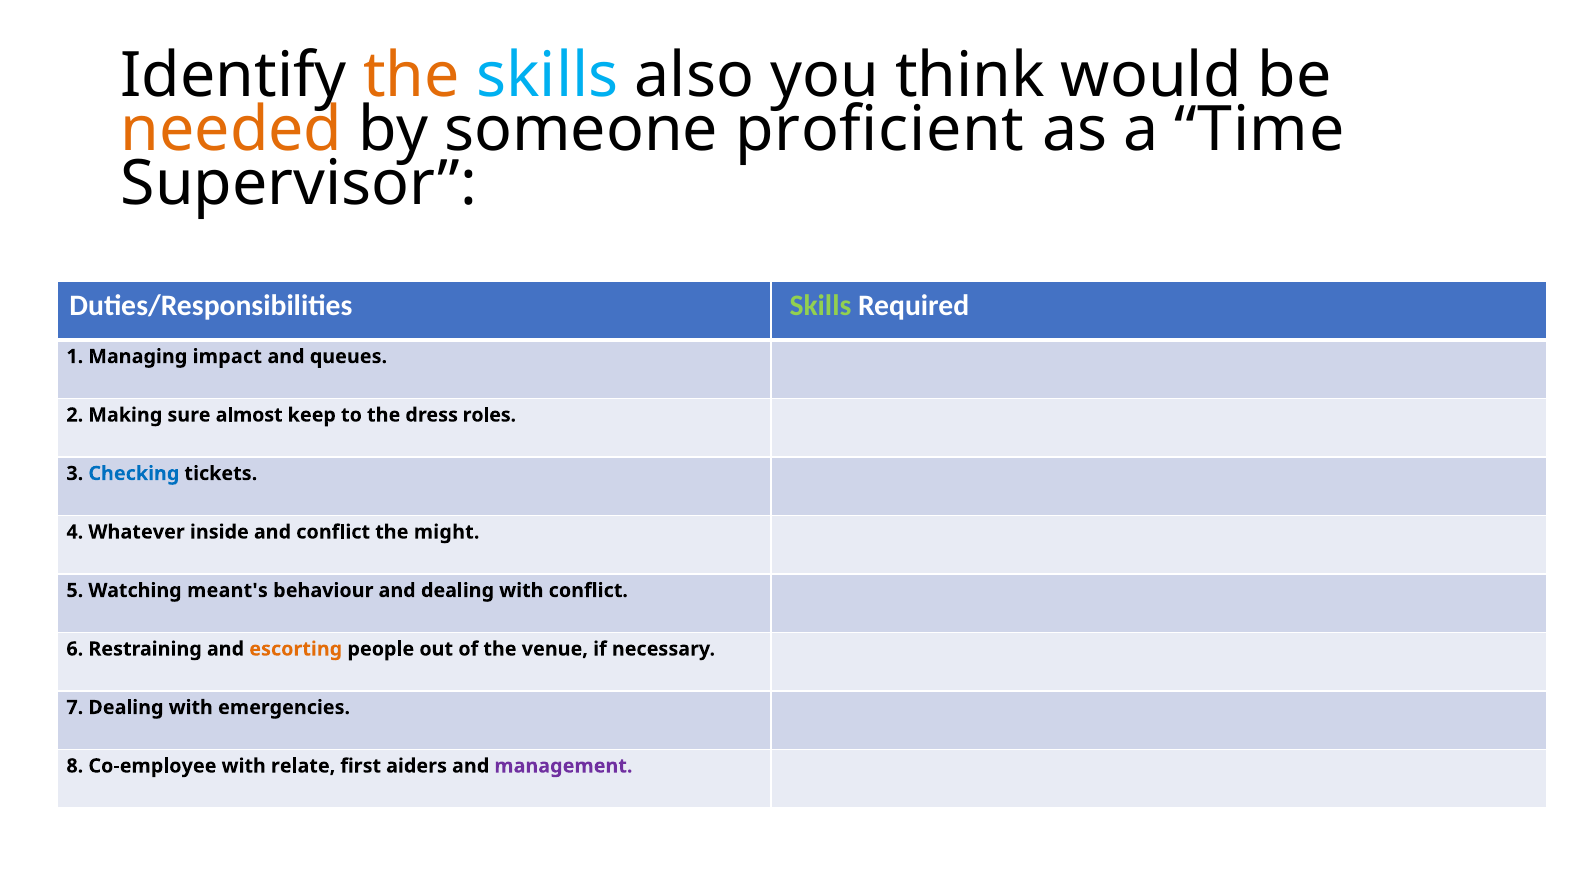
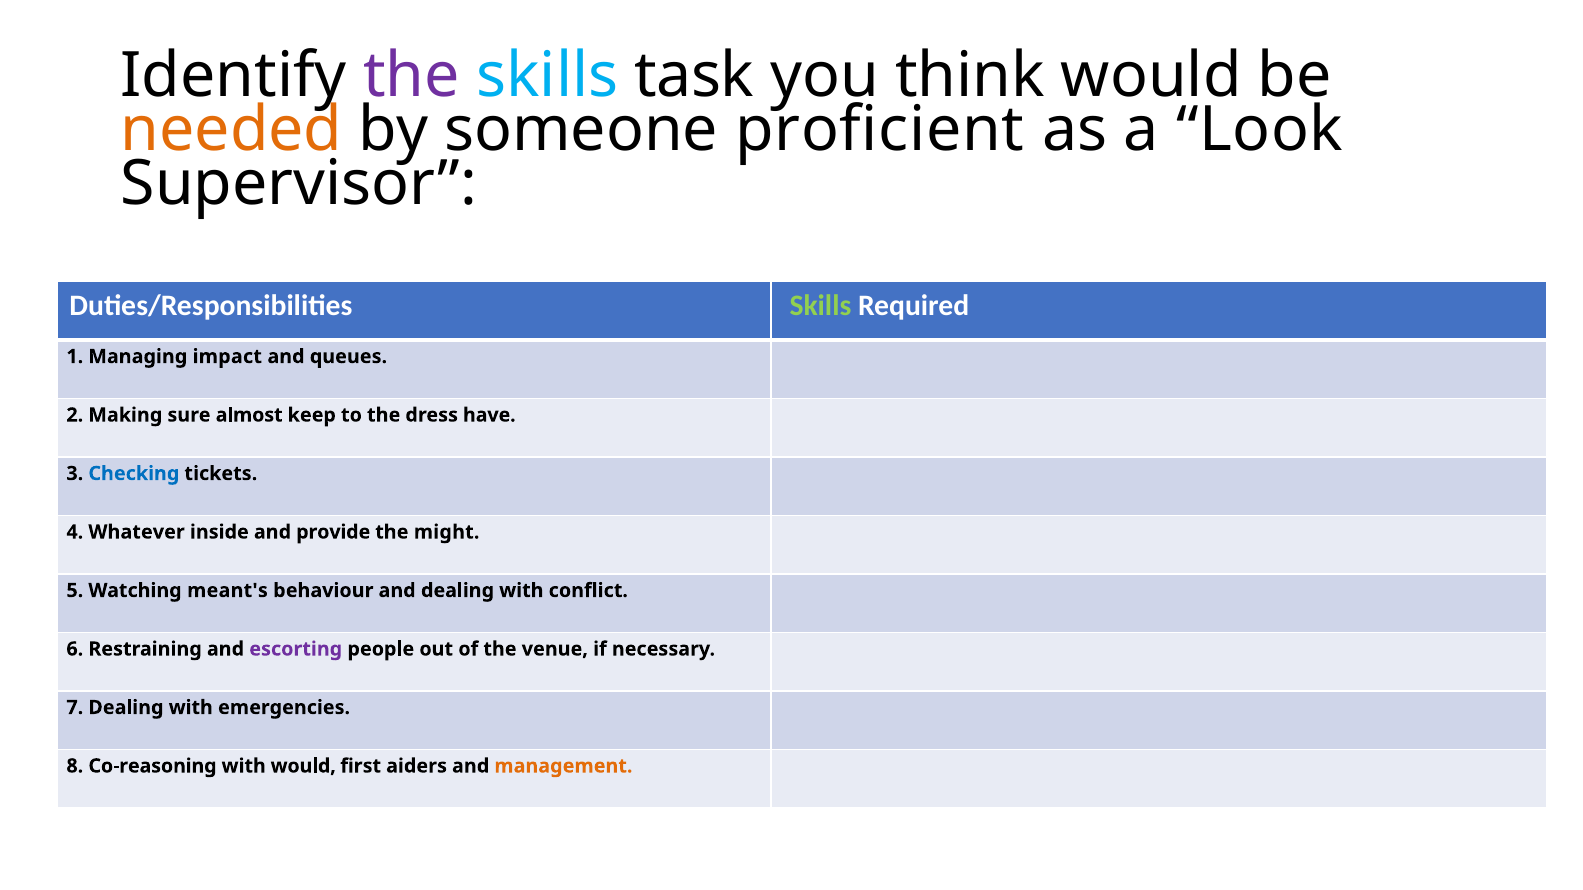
the at (411, 76) colour: orange -> purple
also: also -> task
Time: Time -> Look
roles: roles -> have
and conflict: conflict -> provide
escorting colour: orange -> purple
Co-employee: Co-employee -> Co-reasoning
with relate: relate -> would
management colour: purple -> orange
